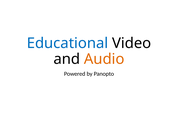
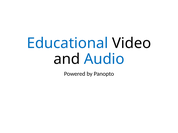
Audio colour: orange -> blue
